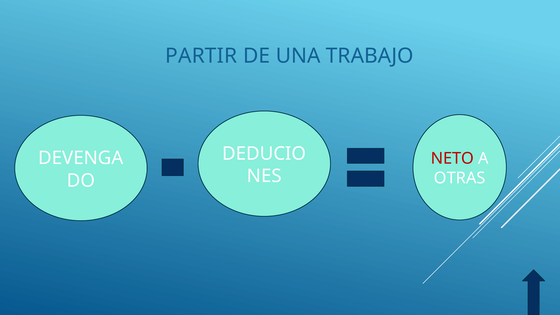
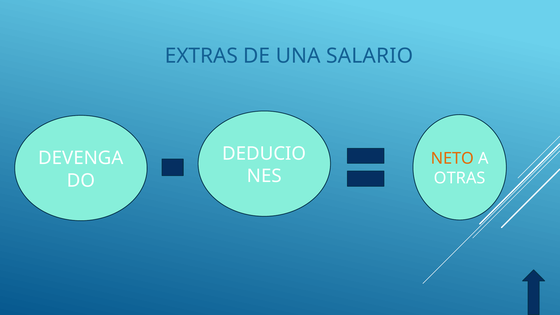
PARTIR: PARTIR -> EXTRAS
TRABAJO: TRABAJO -> SALARIO
NETO colour: red -> orange
